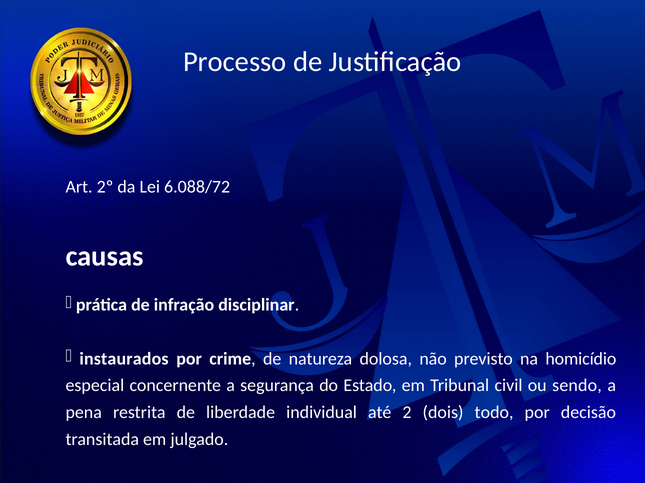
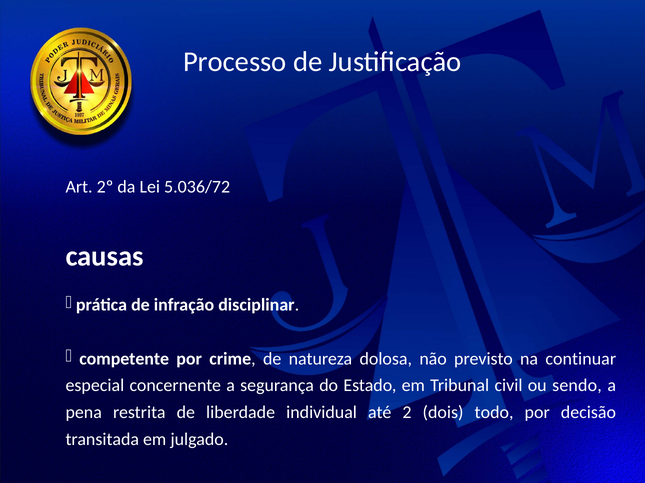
6.088/72: 6.088/72 -> 5.036/72
instaurados: instaurados -> competente
homicídio: homicídio -> continuar
